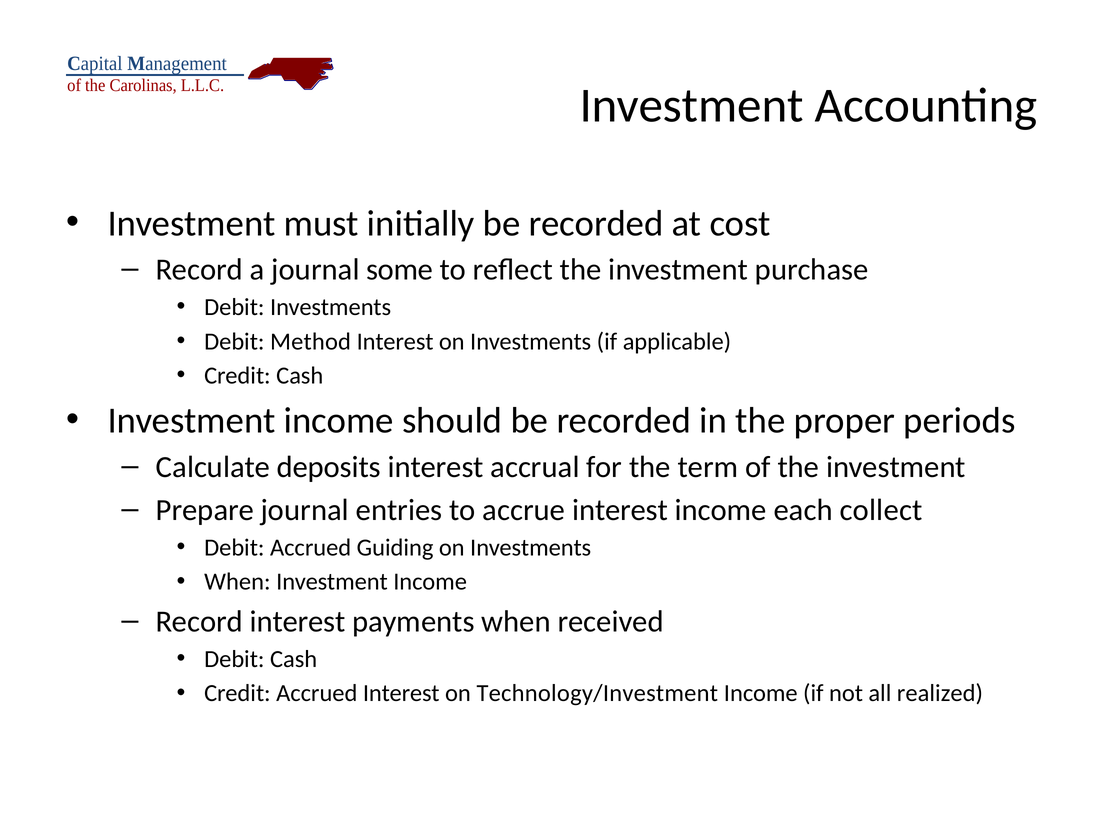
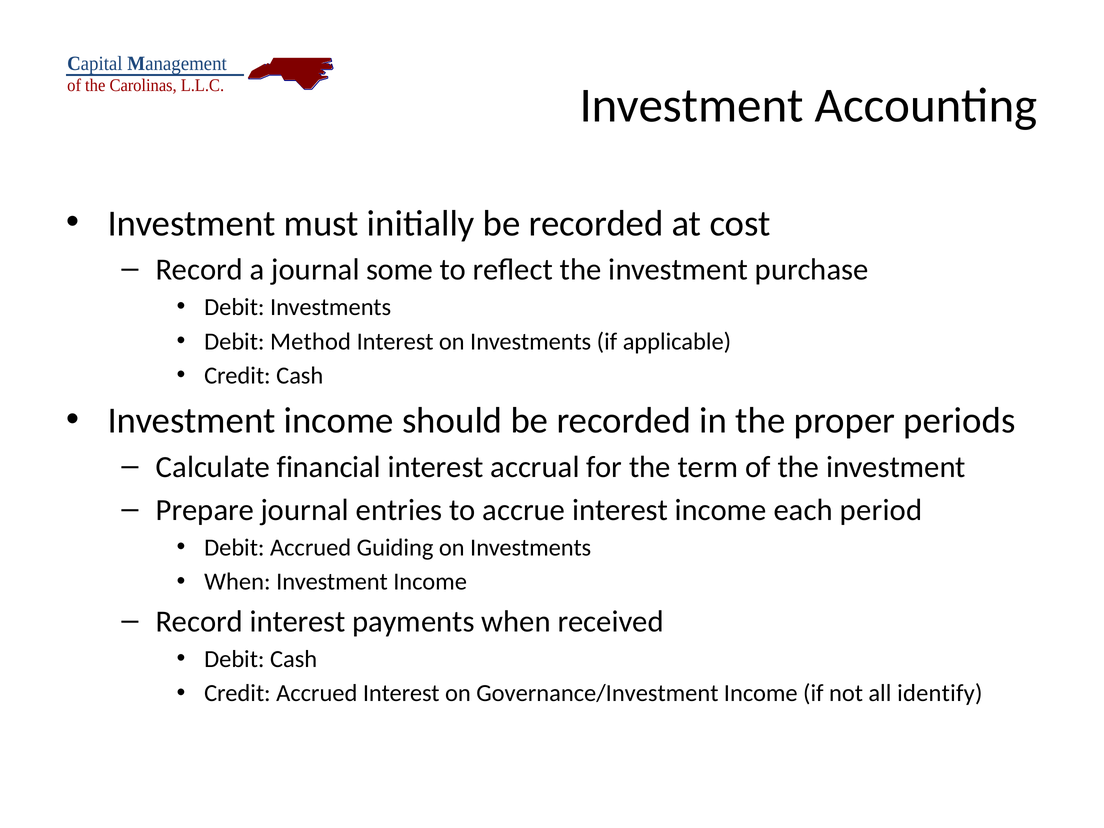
deposits: deposits -> financial
collect: collect -> period
Technology/Investment: Technology/Investment -> Governance/Investment
realized: realized -> identify
